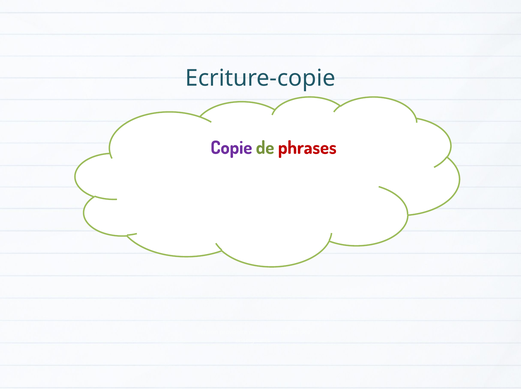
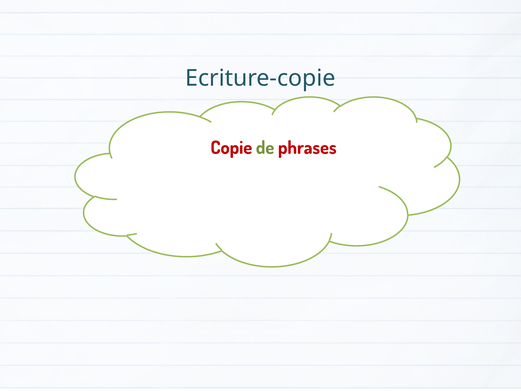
Copie colour: purple -> red
